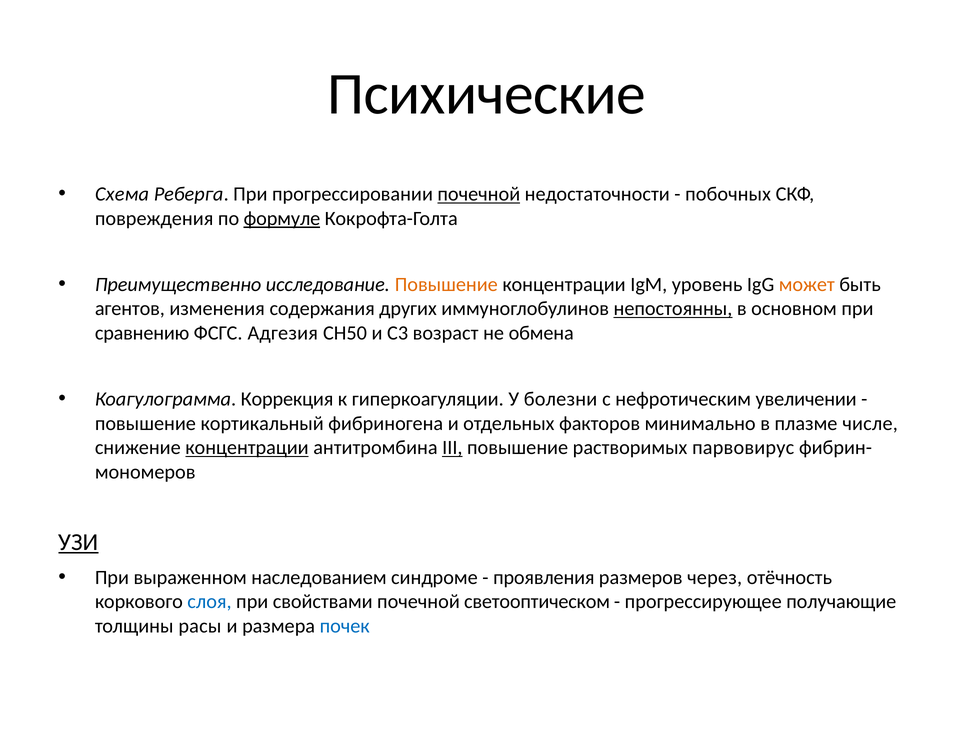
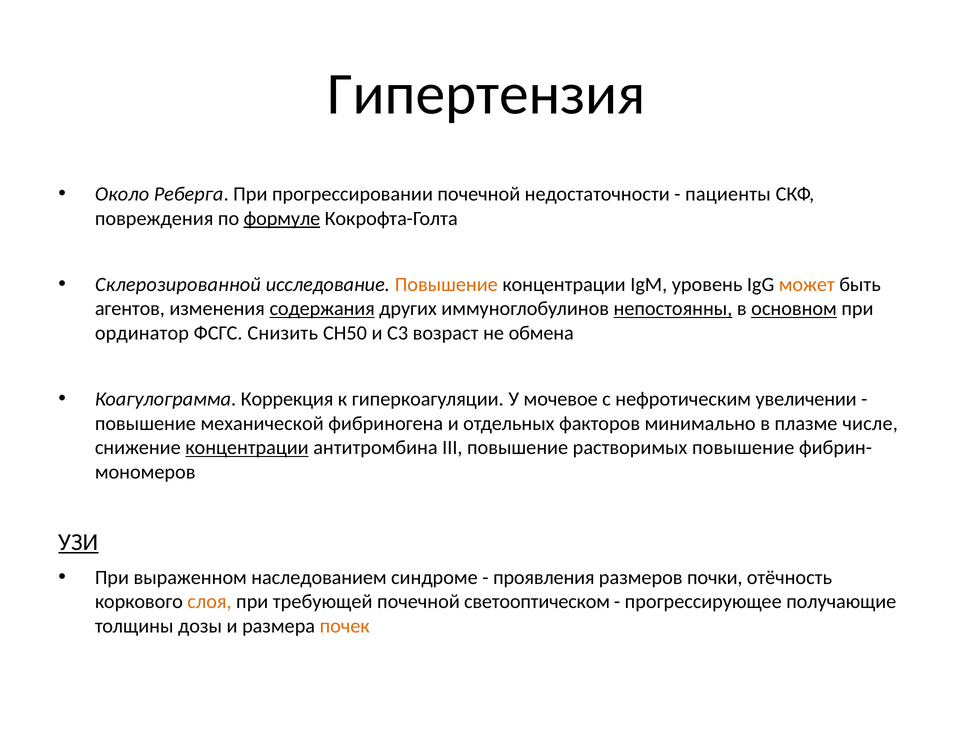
Психические: Психические -> Гипертензия
Схема: Схема -> Около
почечной at (479, 194) underline: present -> none
побочных: побочных -> пациенты
Преимущественно: Преимущественно -> Склерозированной
содержания underline: none -> present
основном underline: none -> present
сравнению: сравнению -> ординатор
Адгезия: Адгезия -> Снизить
болезни: болезни -> мочевое
кортикальный: кортикальный -> механической
III underline: present -> none
растворимых парвовирус: парвовирус -> повышение
через: через -> почки
слоя colour: blue -> orange
свойствами: свойствами -> требующей
расы: расы -> дозы
почек colour: blue -> orange
